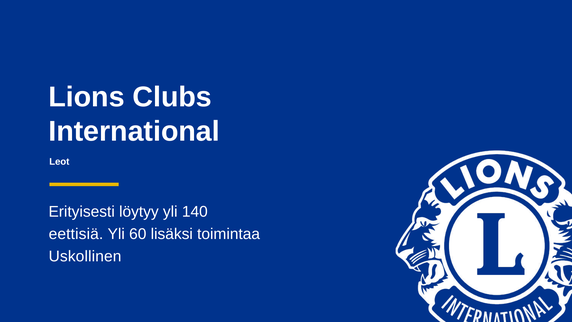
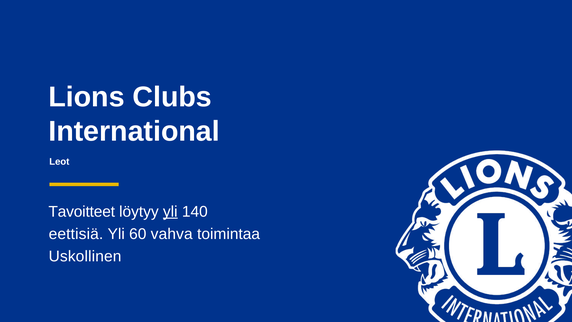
Erityisesti: Erityisesti -> Tavoitteet
yli at (170, 211) underline: none -> present
lisäksi: lisäksi -> vahva
